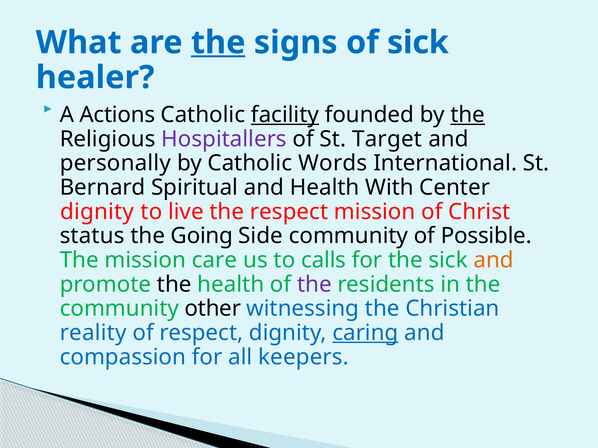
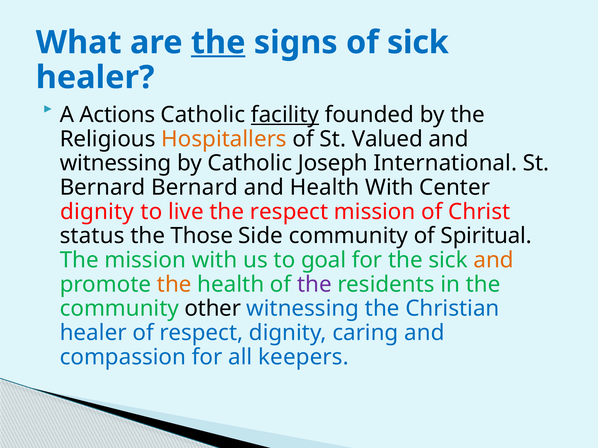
the at (468, 115) underline: present -> none
Hospitallers colour: purple -> orange
Target: Target -> Valued
personally at (115, 163): personally -> witnessing
Words: Words -> Joseph
Bernard Spiritual: Spiritual -> Bernard
Going: Going -> Those
Possible: Possible -> Spiritual
mission care: care -> with
calls: calls -> goal
the at (174, 285) colour: black -> orange
reality at (93, 333): reality -> healer
caring underline: present -> none
